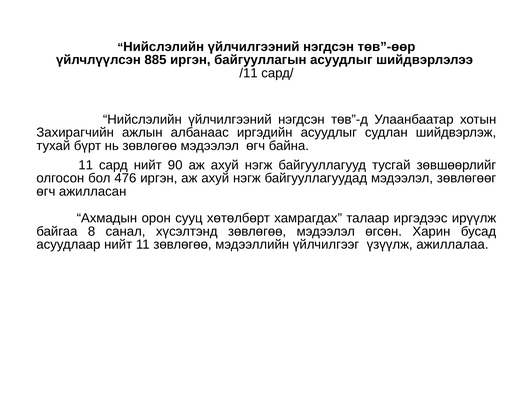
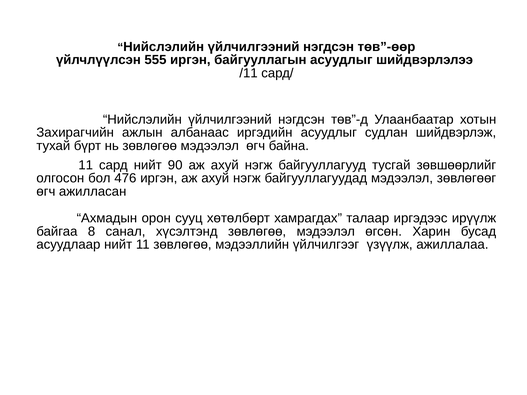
885: 885 -> 555
